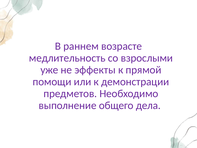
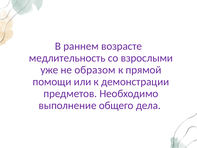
эффекты: эффекты -> образом
